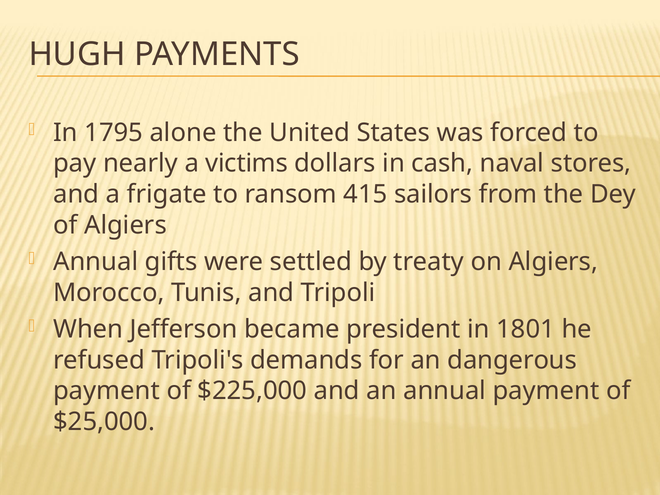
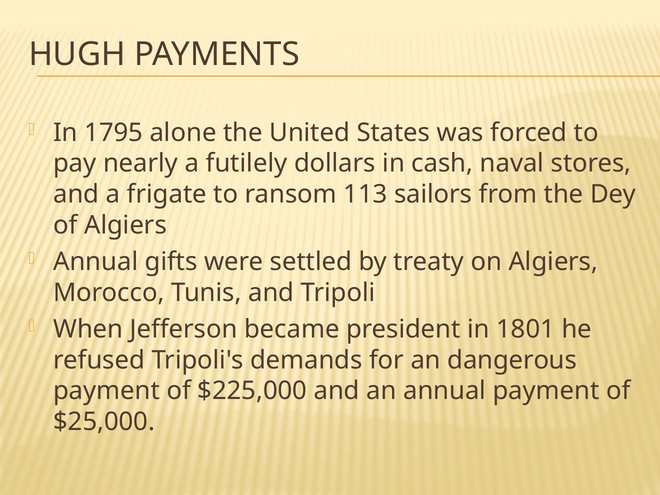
victims: victims -> futilely
415: 415 -> 113
